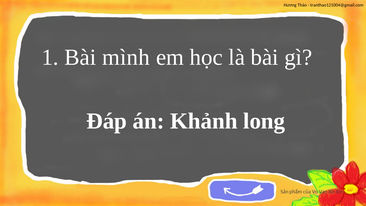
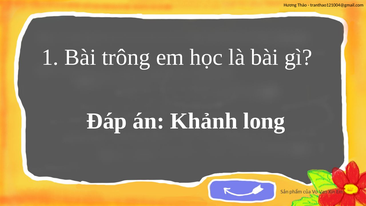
mình: mình -> trông
